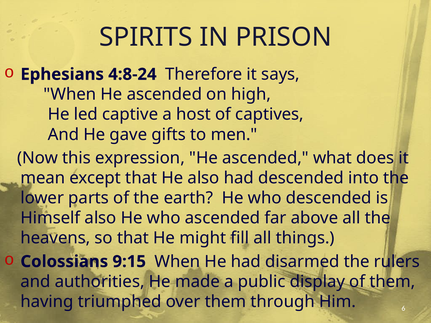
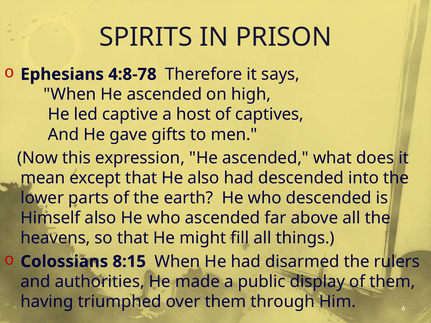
4:8-24: 4:8-24 -> 4:8-78
9:15: 9:15 -> 8:15
